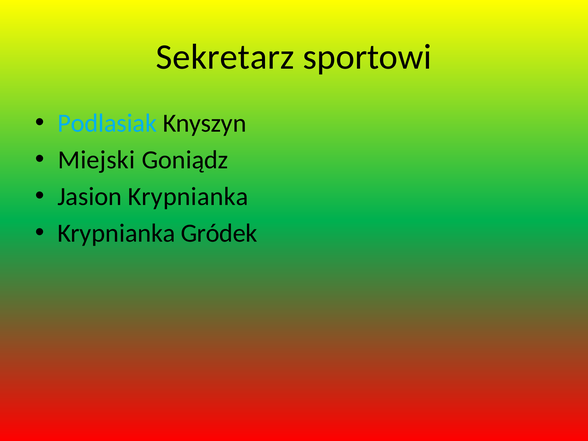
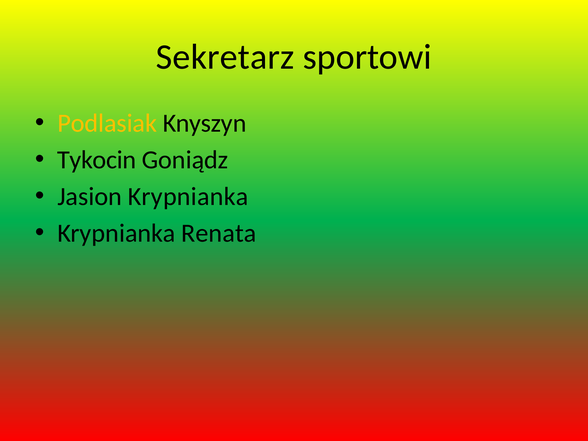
Podlasiak colour: light blue -> yellow
Miejski: Miejski -> Tykocin
Gródek: Gródek -> Renata
